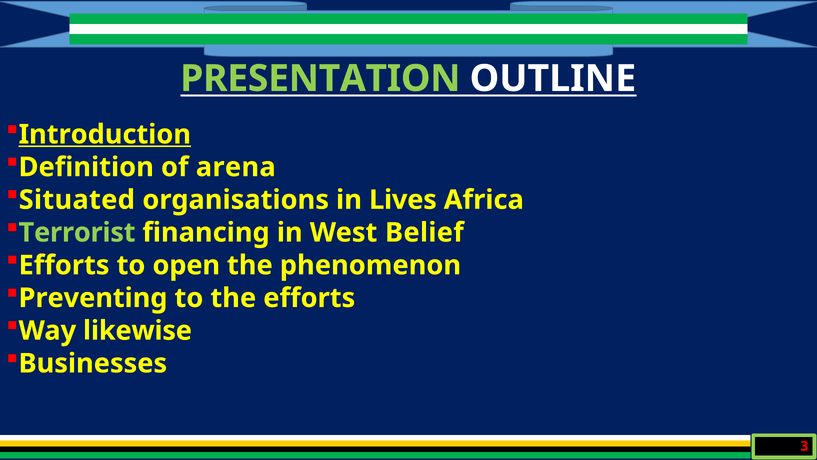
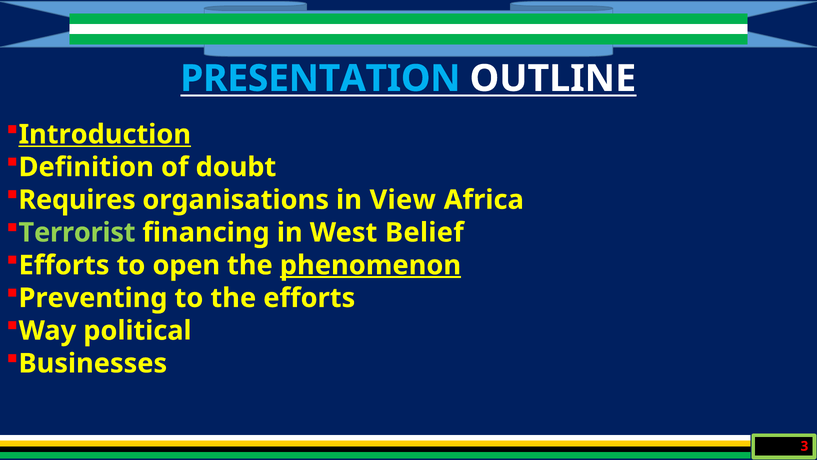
PRESENTATION colour: light green -> light blue
arena: arena -> doubt
Situated: Situated -> Requires
Lives: Lives -> View
phenomenon underline: none -> present
likewise: likewise -> political
